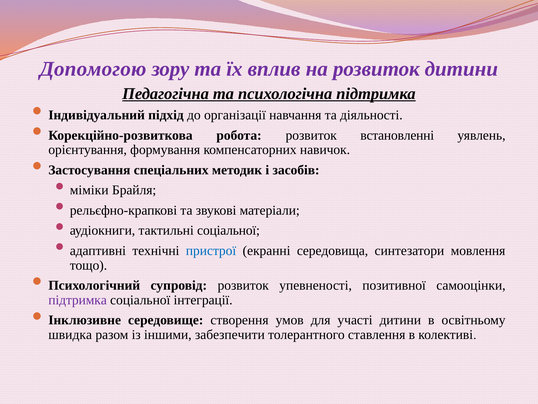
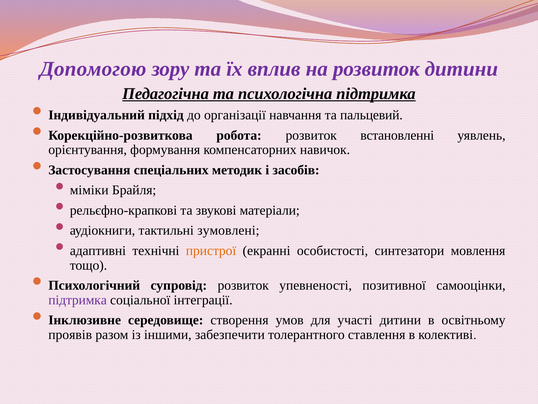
діяльності: діяльності -> пальцевий
тактильні соціальної: соціальної -> зумовлені
пристрої colour: blue -> orange
середовища: середовища -> особистості
швидка: швидка -> проявів
